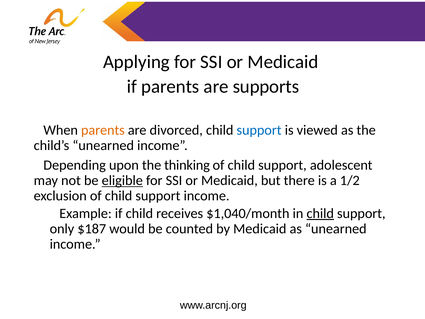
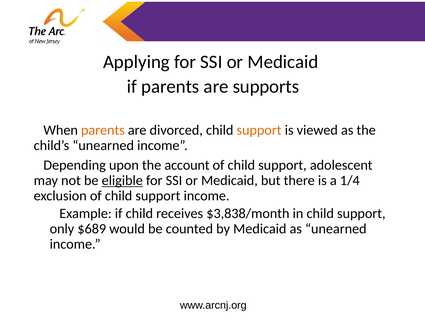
support at (259, 130) colour: blue -> orange
thinking: thinking -> account
1/2: 1/2 -> 1/4
$1,040/month: $1,040/month -> $3,838/month
child at (320, 213) underline: present -> none
$187: $187 -> $689
